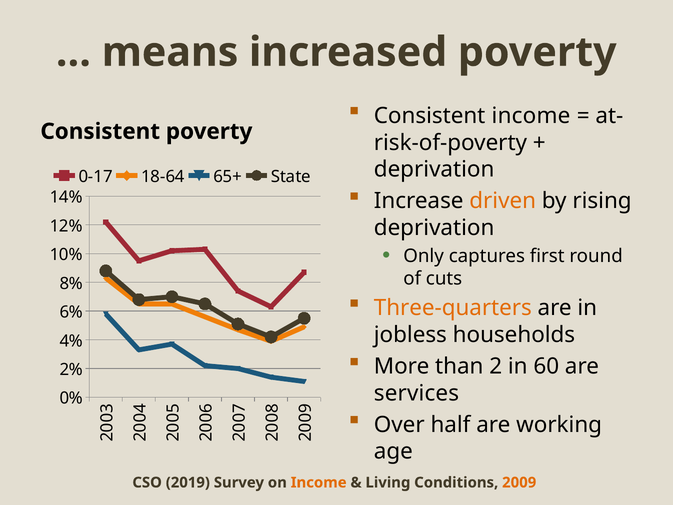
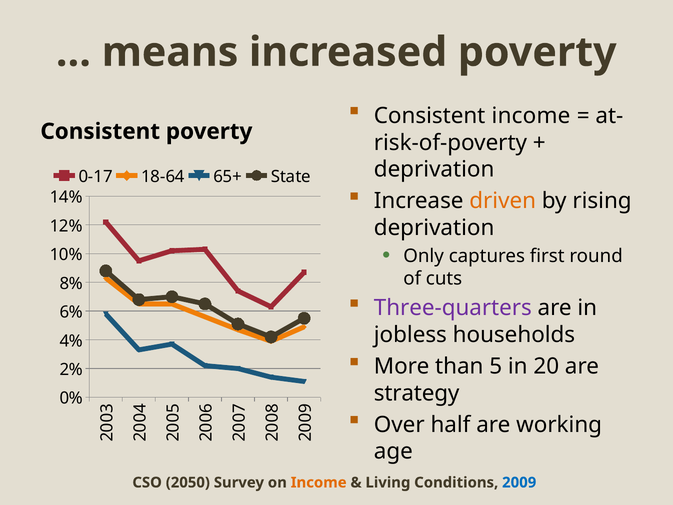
Three-quarters colour: orange -> purple
than 2: 2 -> 5
60: 60 -> 20
services: services -> strategy
2019: 2019 -> 2050
2009 colour: orange -> blue
